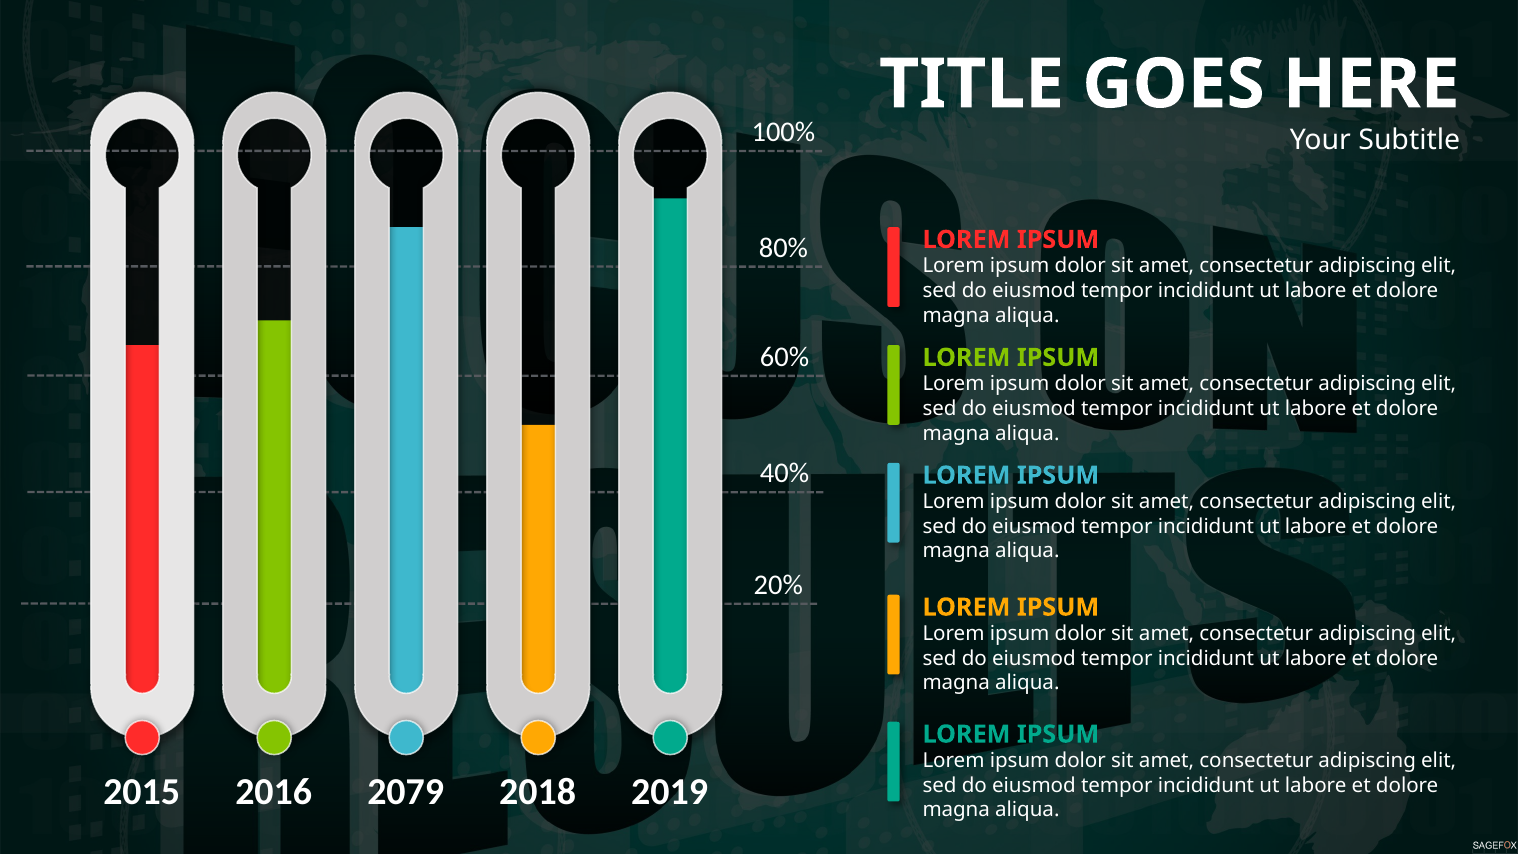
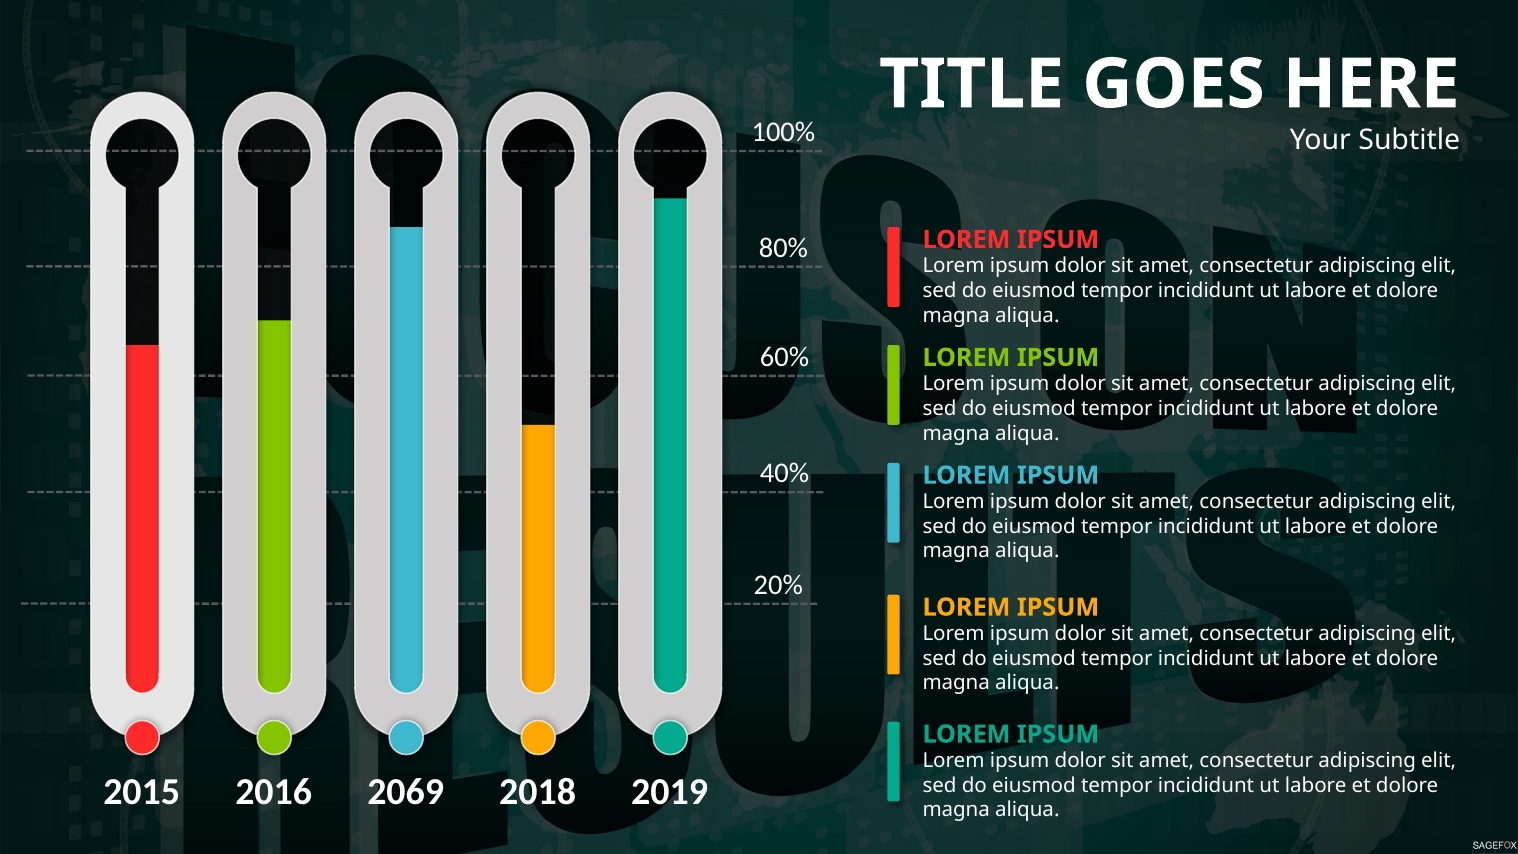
2079: 2079 -> 2069
